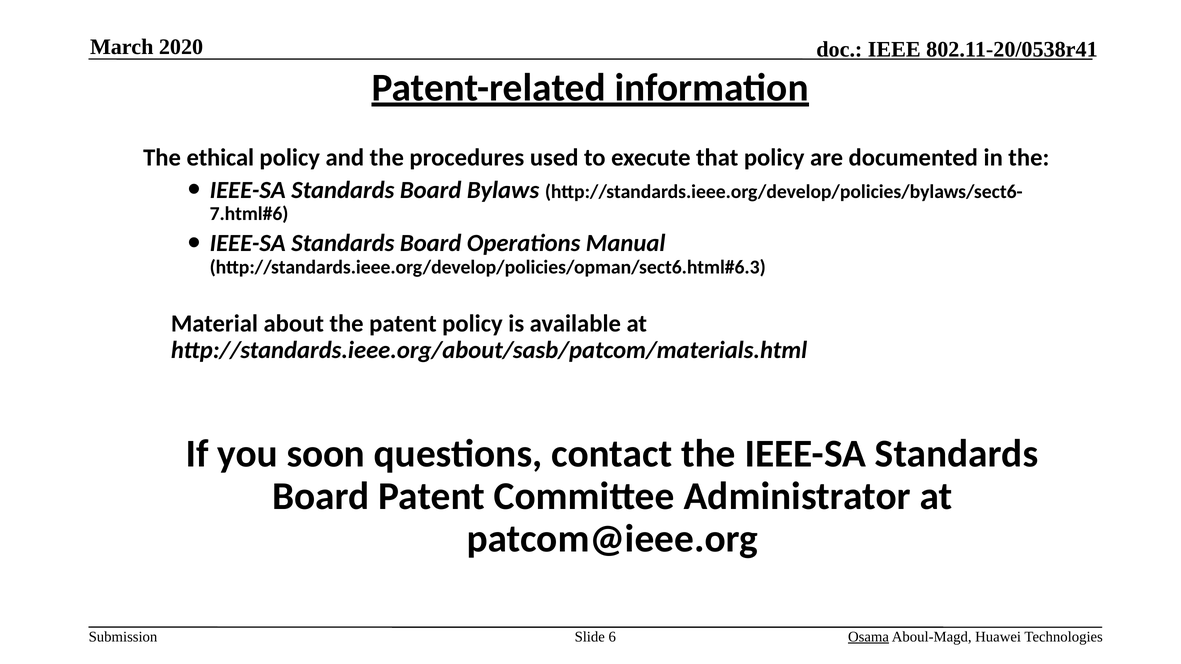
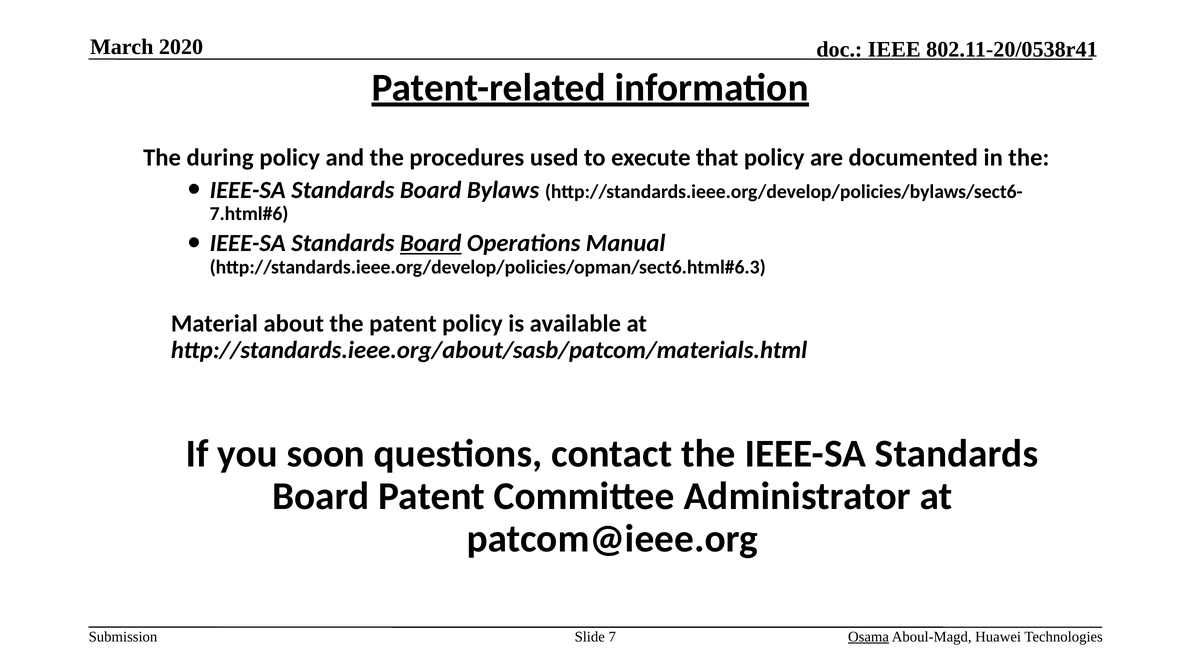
ethical: ethical -> during
Board at (431, 243) underline: none -> present
6: 6 -> 7
